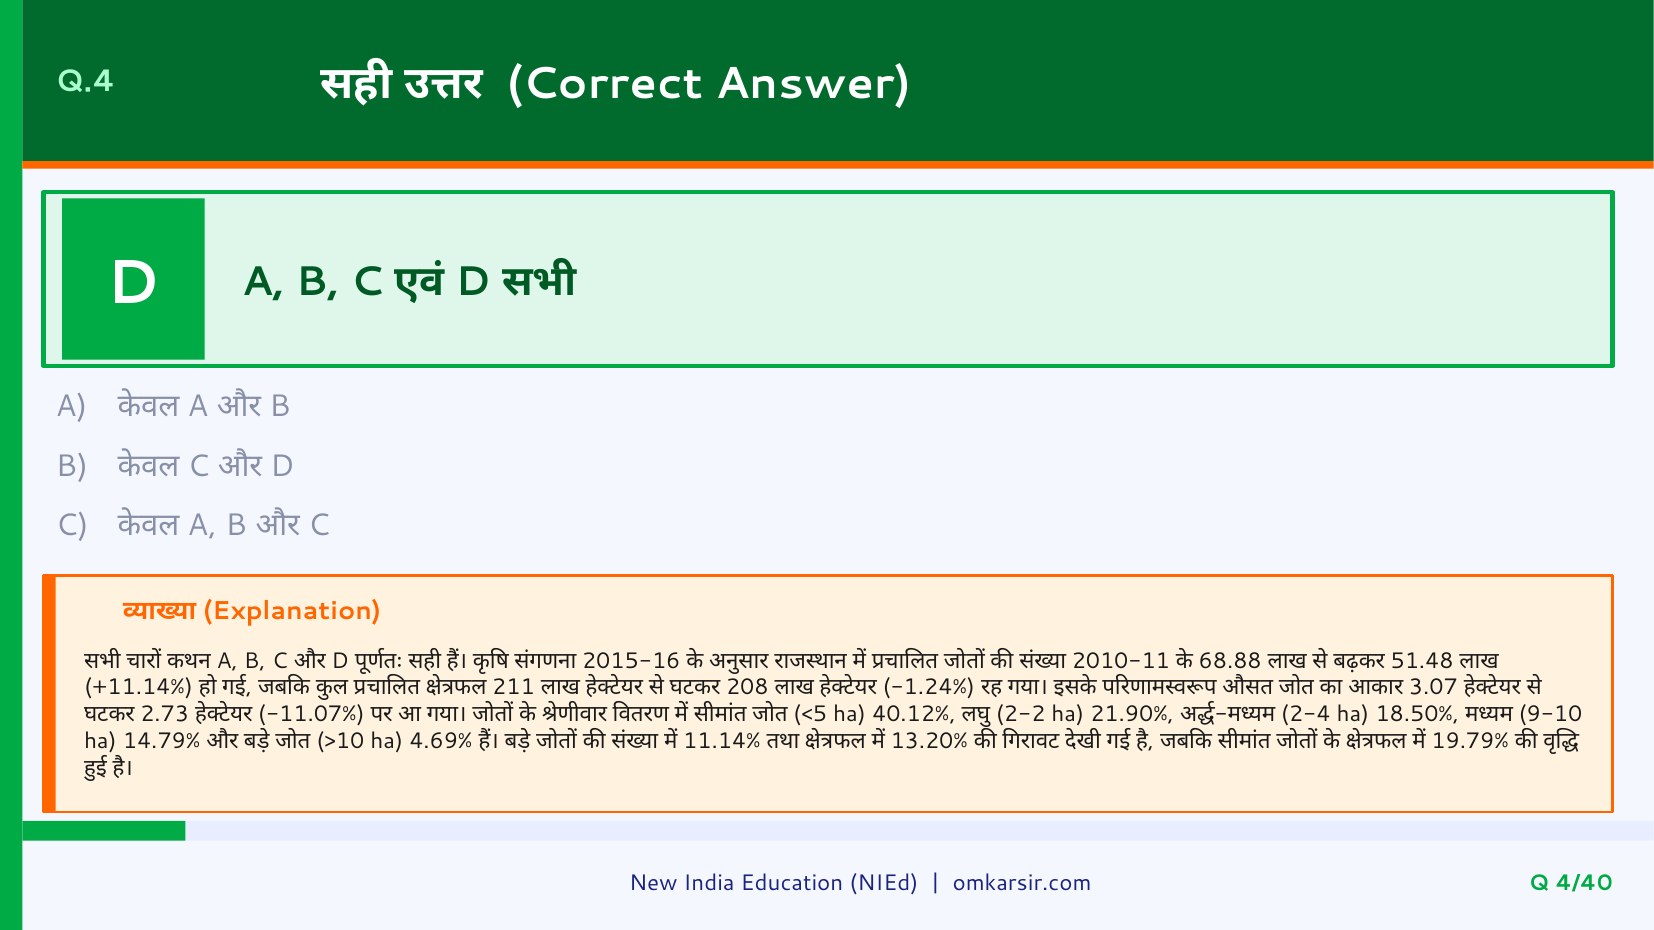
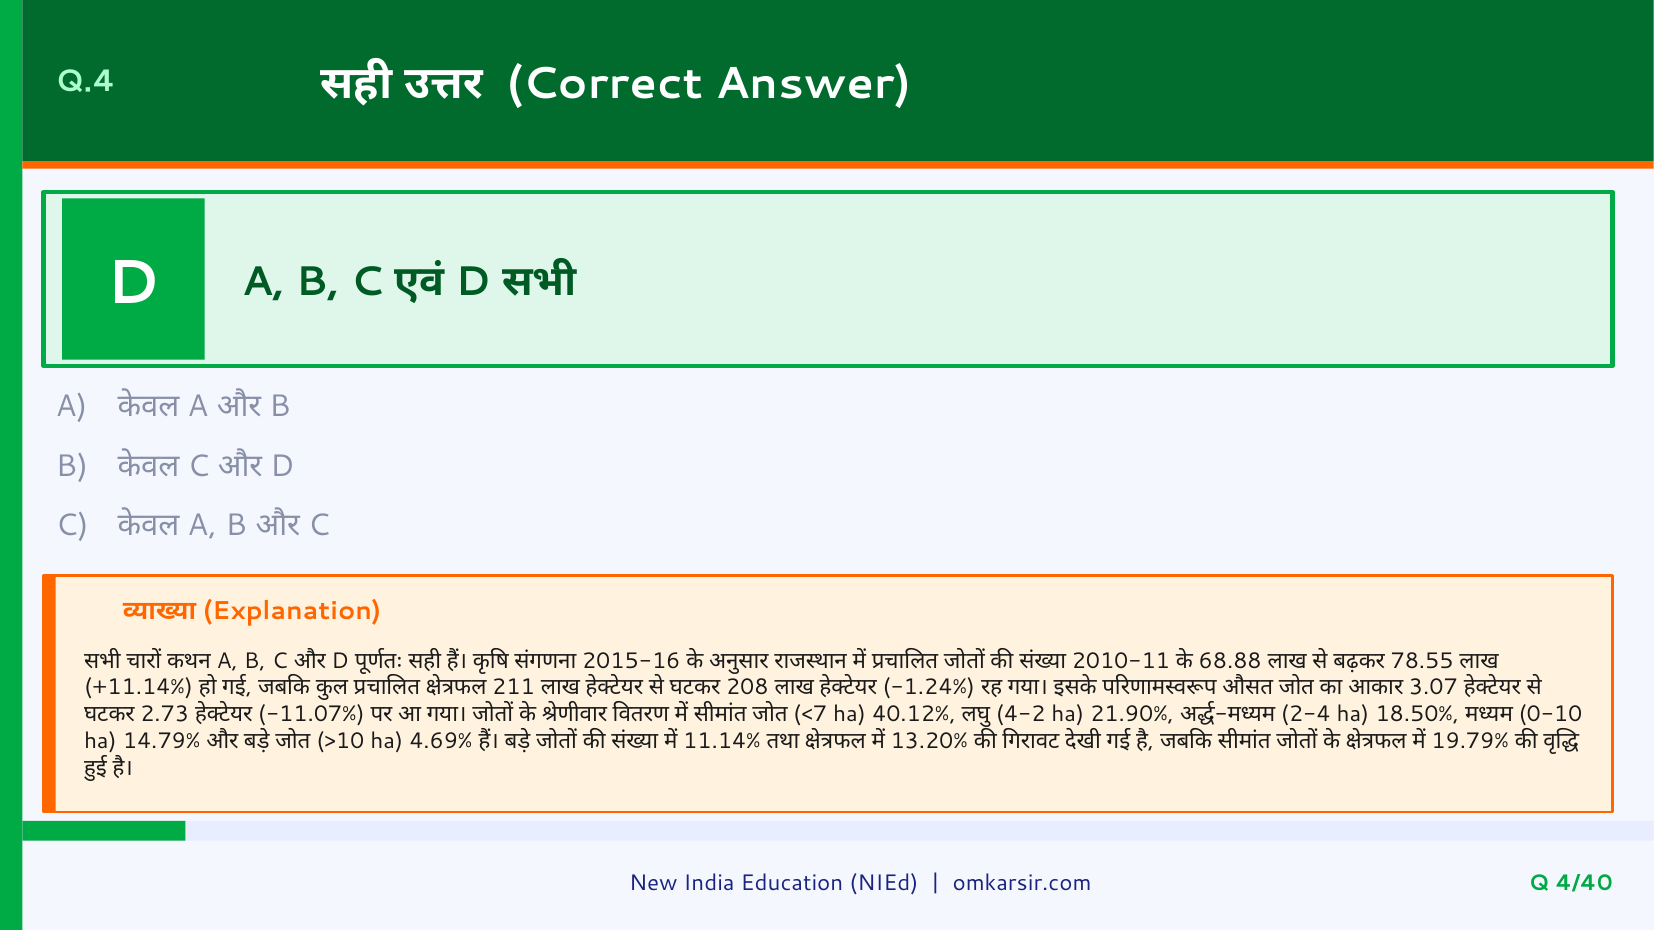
51.48: 51.48 -> 78.55
<5: <5 -> <7
2-2: 2-2 -> 4-2
9-10: 9-10 -> 0-10
